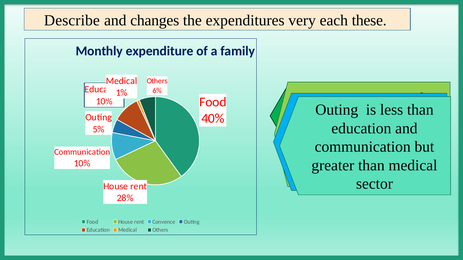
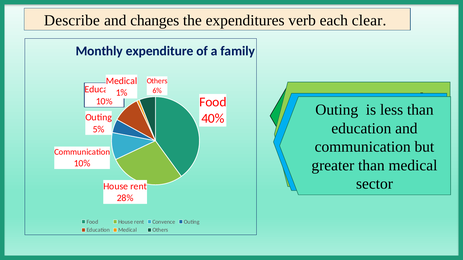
very: very -> verb
these: these -> clear
